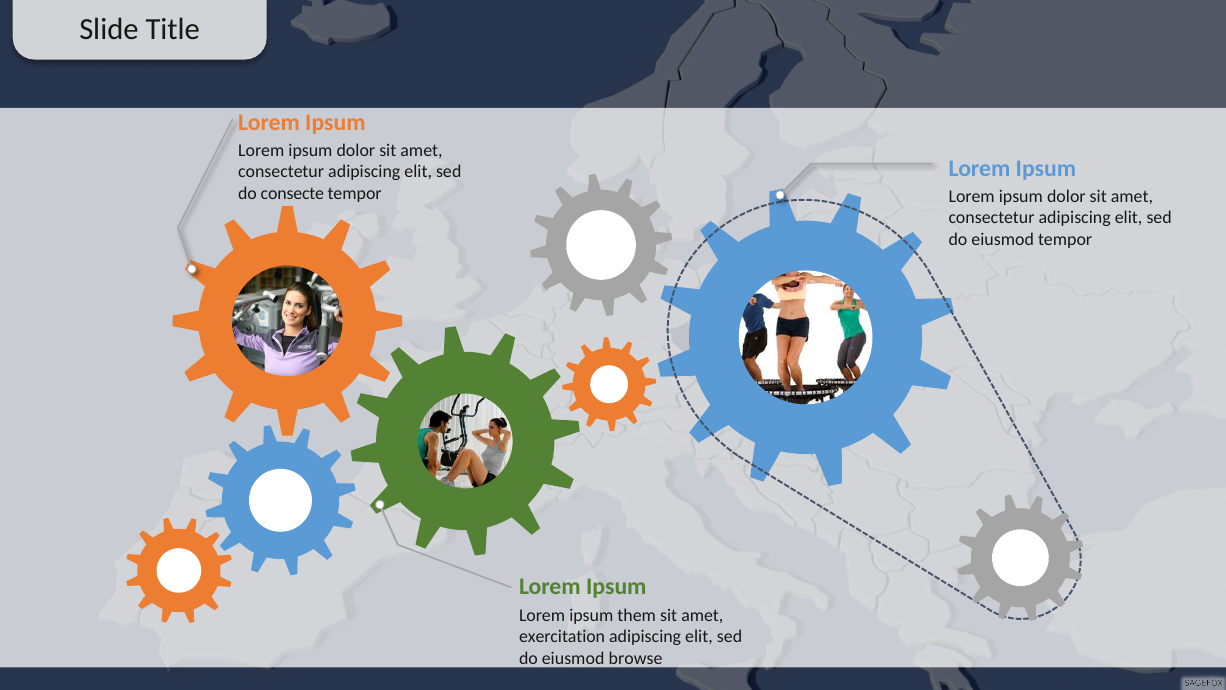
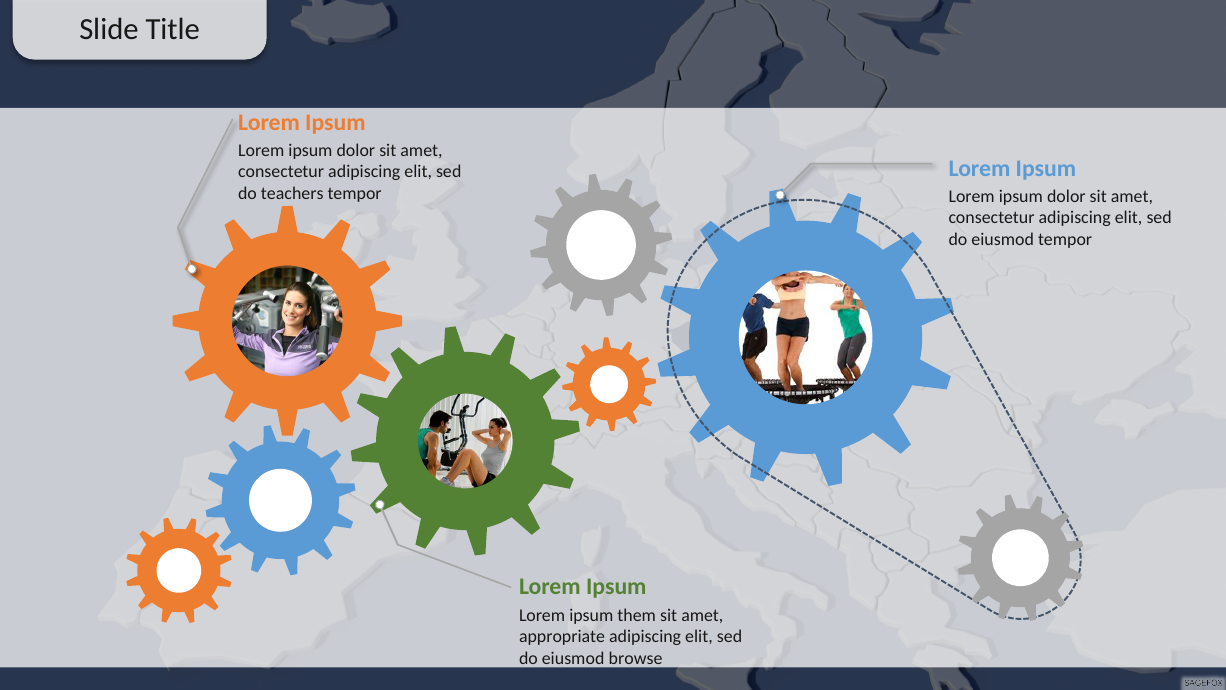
consecte: consecte -> teachers
exercitation: exercitation -> appropriate
